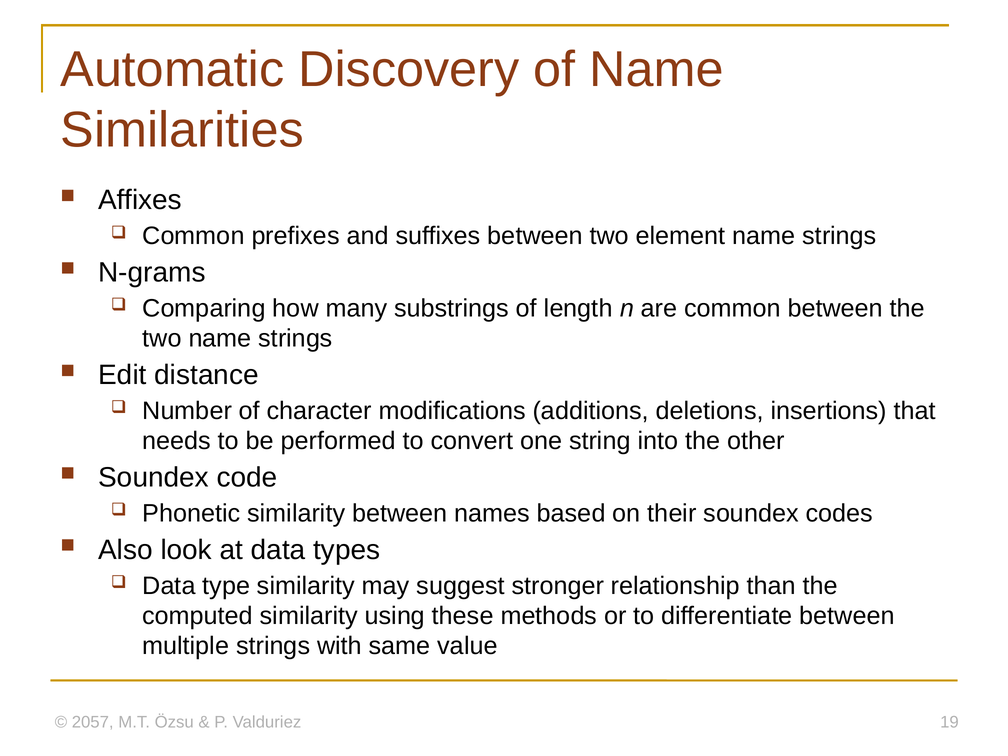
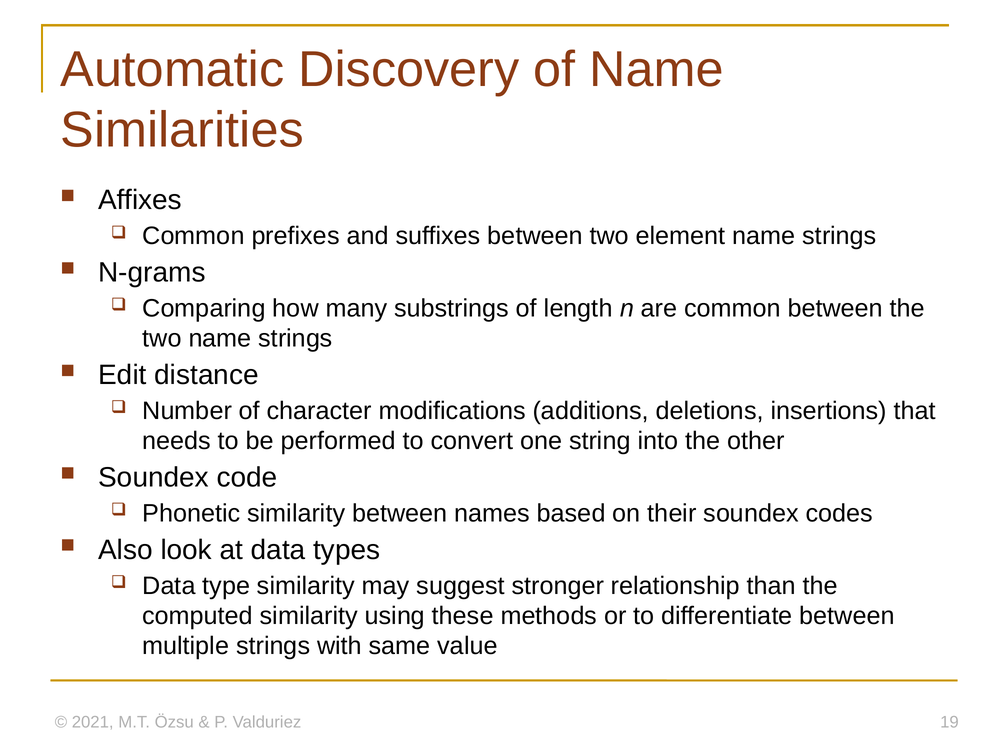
2057: 2057 -> 2021
